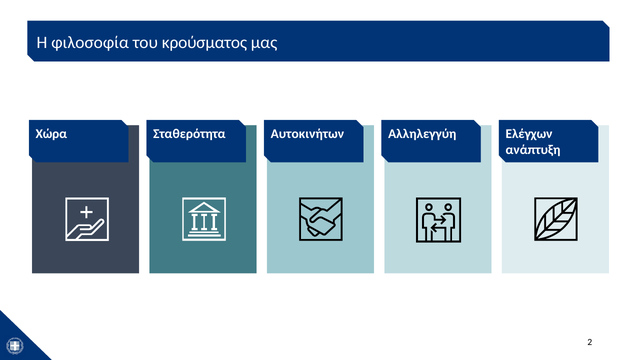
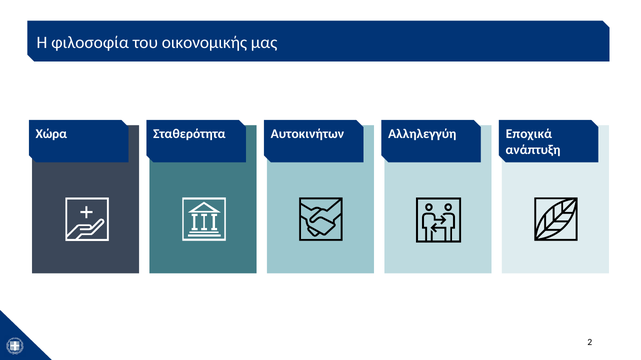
κρούσματος: κρούσματος -> οικονομικής
Ελέγχων: Ελέγχων -> Εποχικά
